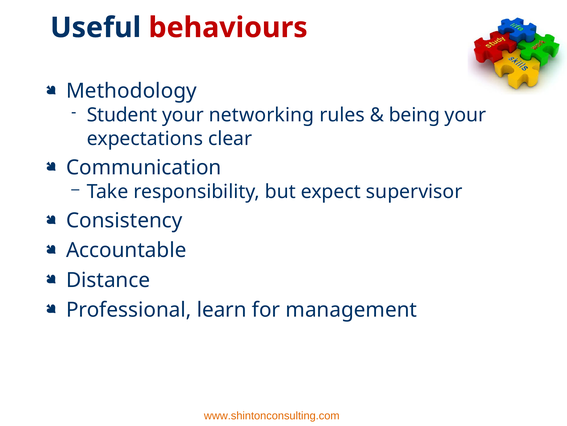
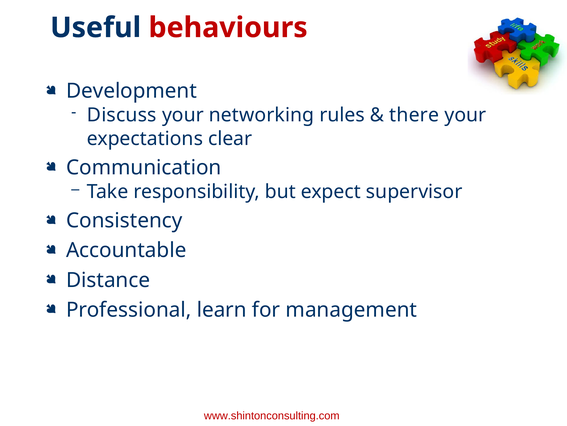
Methodology: Methodology -> Development
Student: Student -> Discuss
being: being -> there
www.shintonconsulting.com colour: orange -> red
